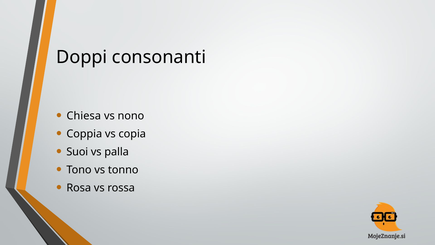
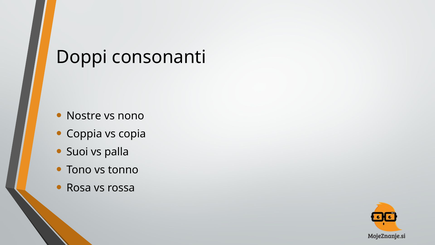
Chiesa: Chiesa -> Nostre
